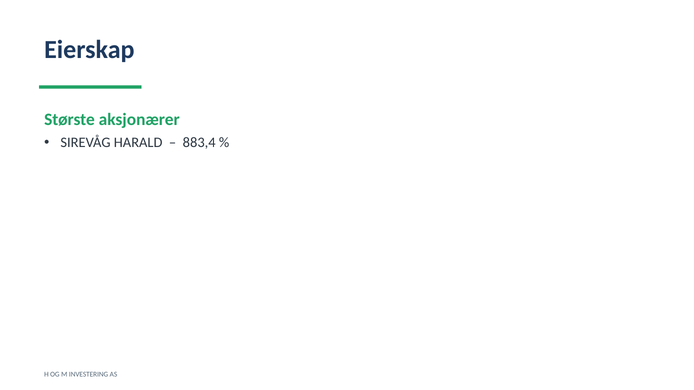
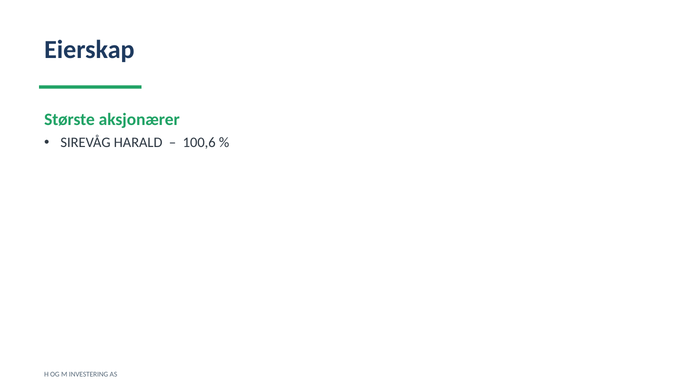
883,4: 883,4 -> 100,6
